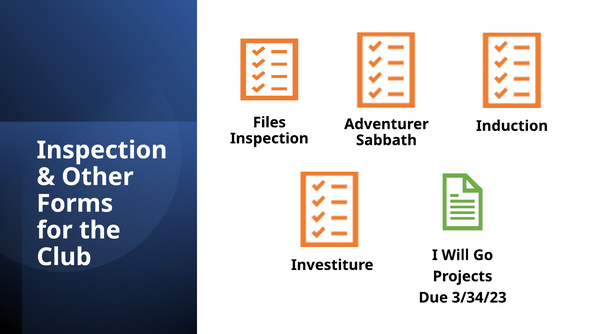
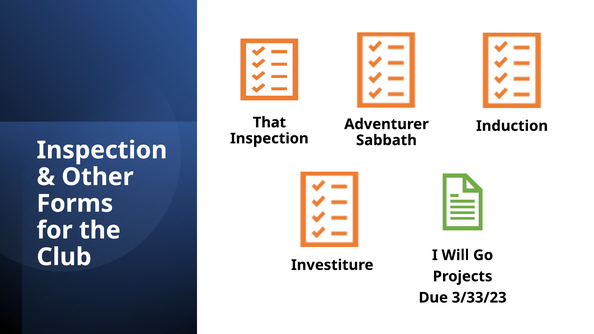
Files: Files -> That
3/34/23: 3/34/23 -> 3/33/23
